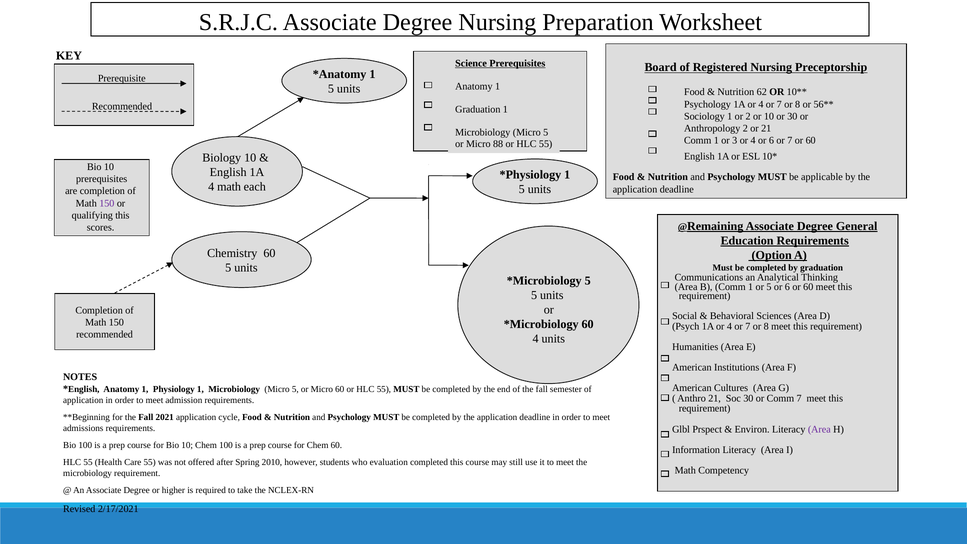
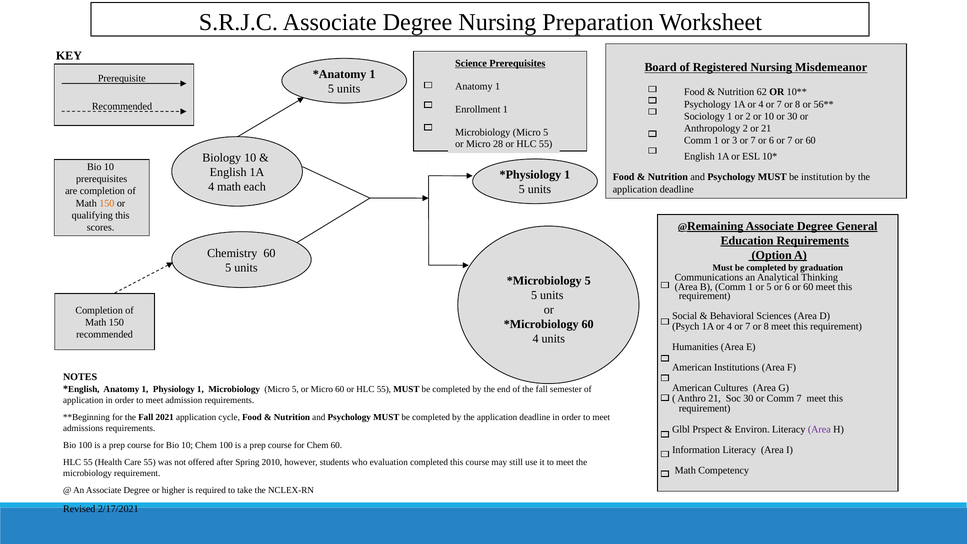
Preceptorship: Preceptorship -> Misdemeanor
Graduation at (478, 109): Graduation -> Enrollment
3 or 4: 4 -> 7
88: 88 -> 28
applicable: applicable -> institution
150 at (107, 203) colour: purple -> orange
